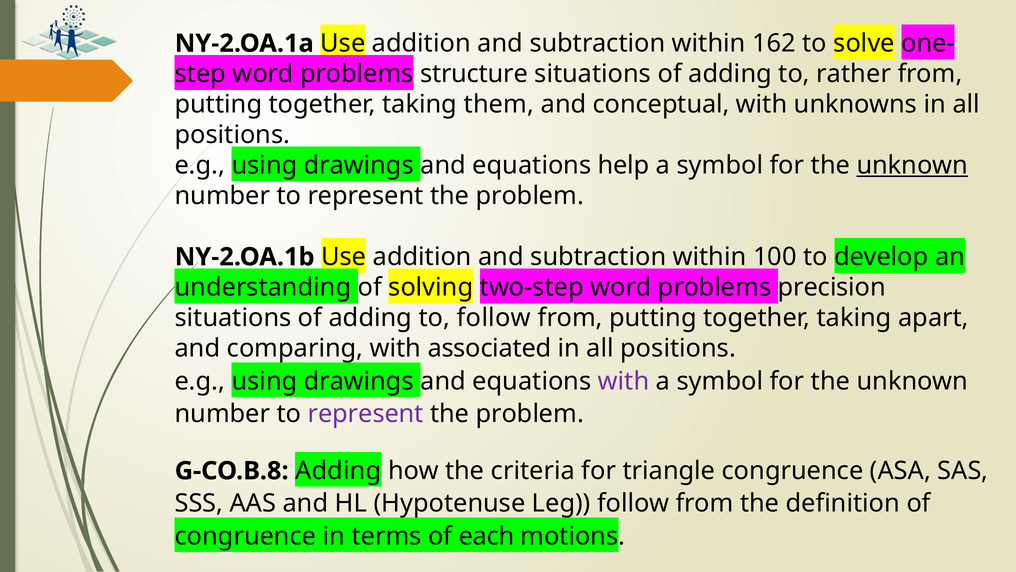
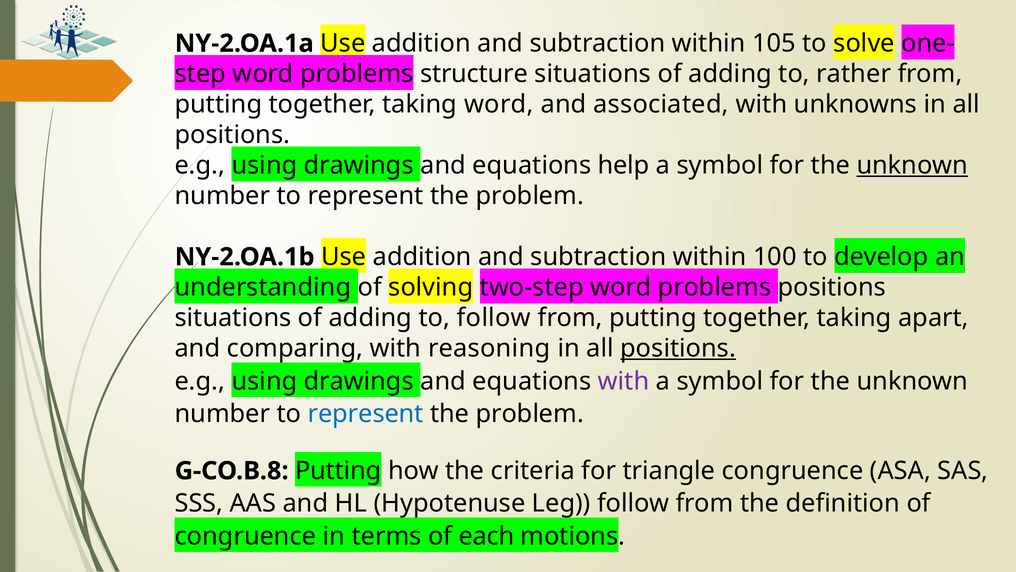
162: 162 -> 105
taking them: them -> word
conceptual: conceptual -> associated
problems precision: precision -> positions
associated: associated -> reasoning
positions at (678, 348) underline: none -> present
represent at (366, 413) colour: purple -> blue
G-CO.B.8 Adding: Adding -> Putting
